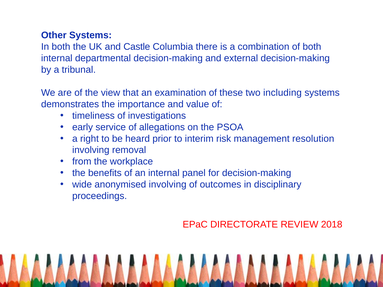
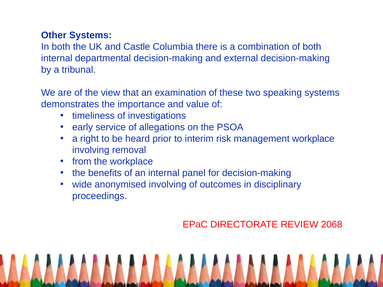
including: including -> speaking
management resolution: resolution -> workplace
2018: 2018 -> 2068
